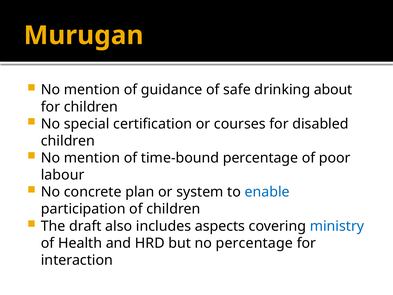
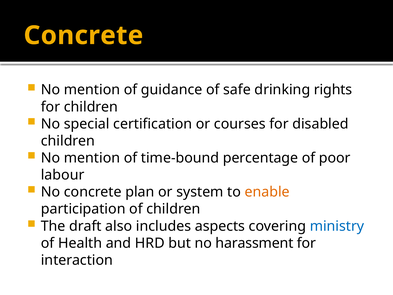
Murugan at (84, 35): Murugan -> Concrete
about: about -> rights
enable colour: blue -> orange
no percentage: percentage -> harassment
